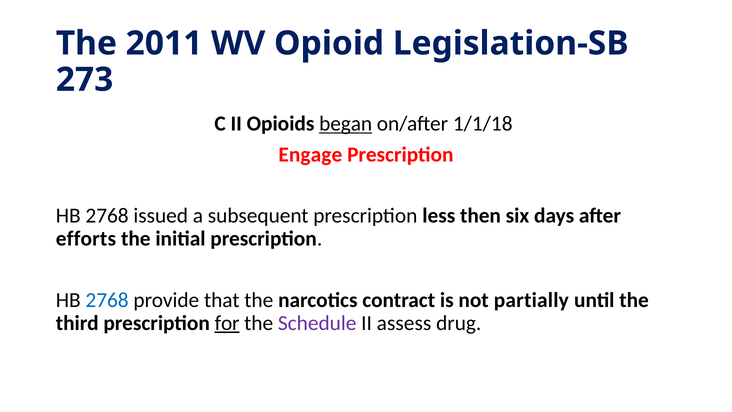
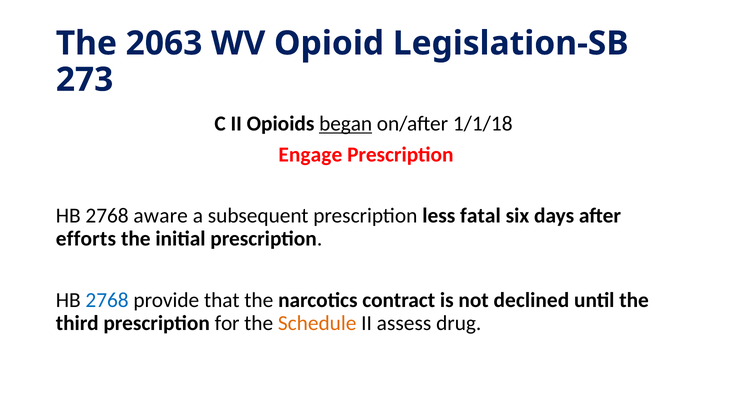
2011: 2011 -> 2063
issued: issued -> aware
then: then -> fatal
partially: partially -> declined
for underline: present -> none
Schedule colour: purple -> orange
